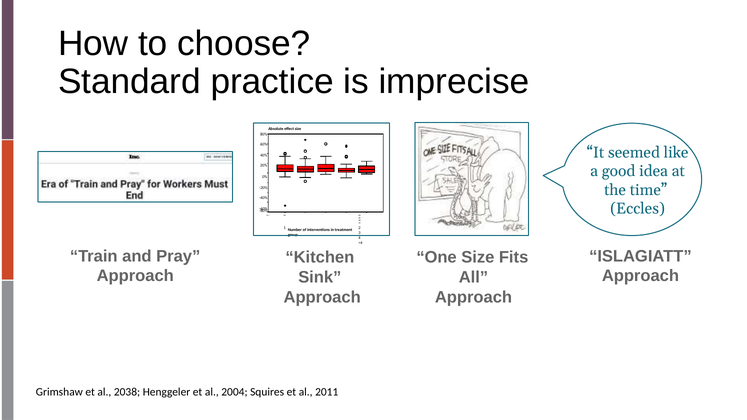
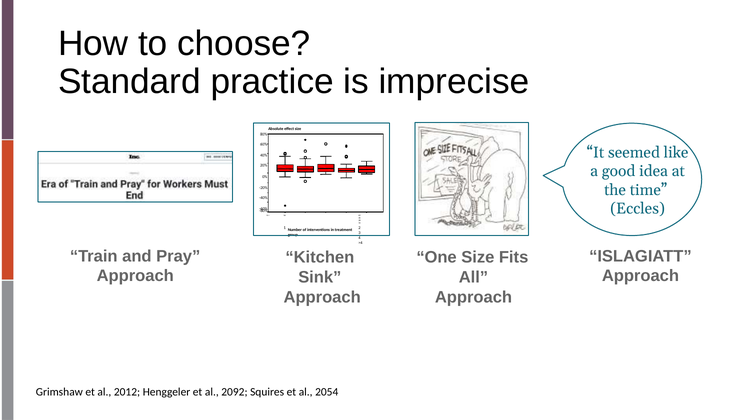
2038: 2038 -> 2012
2004: 2004 -> 2092
2011: 2011 -> 2054
